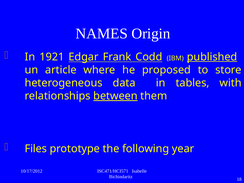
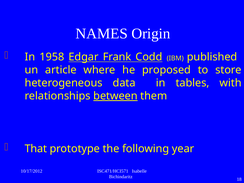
1921: 1921 -> 1958
published underline: present -> none
Files: Files -> That
